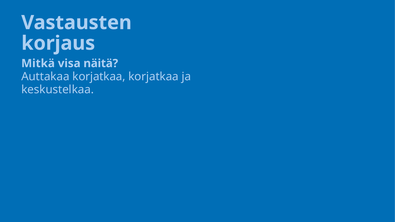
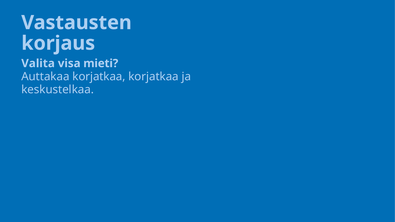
Mitkä: Mitkä -> Valita
näitä: näitä -> mieti
